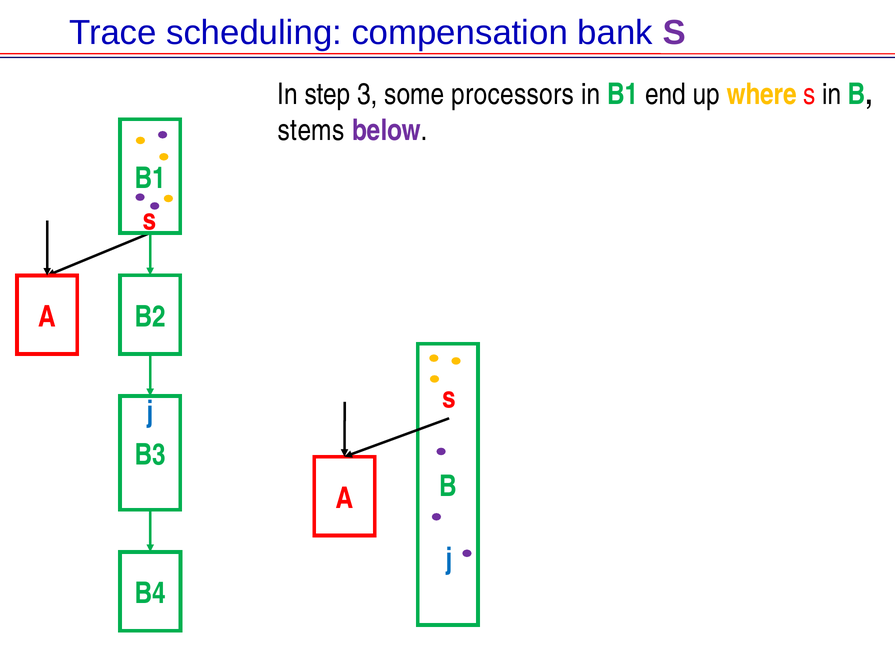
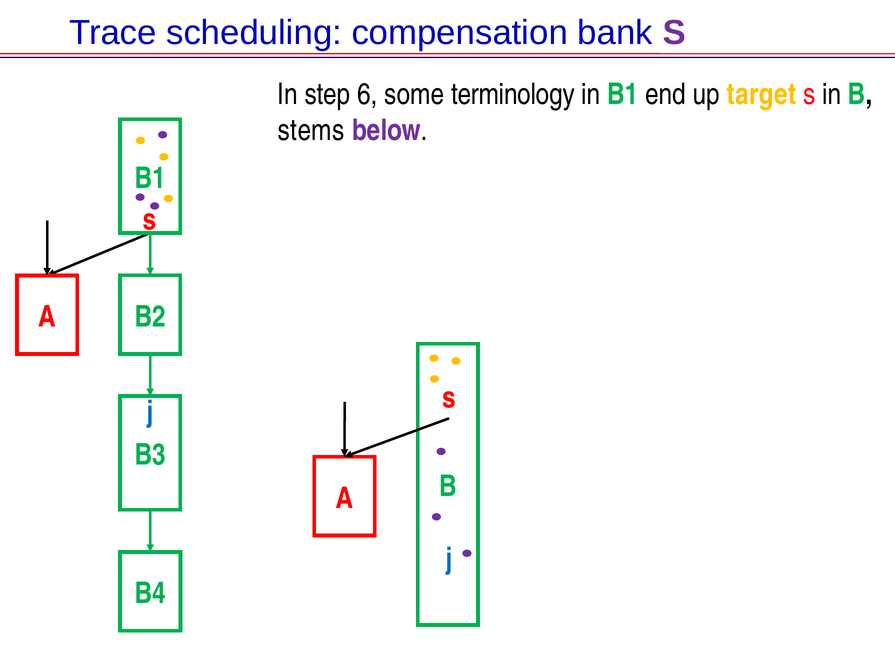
3: 3 -> 6
processors: processors -> terminology
where: where -> target
